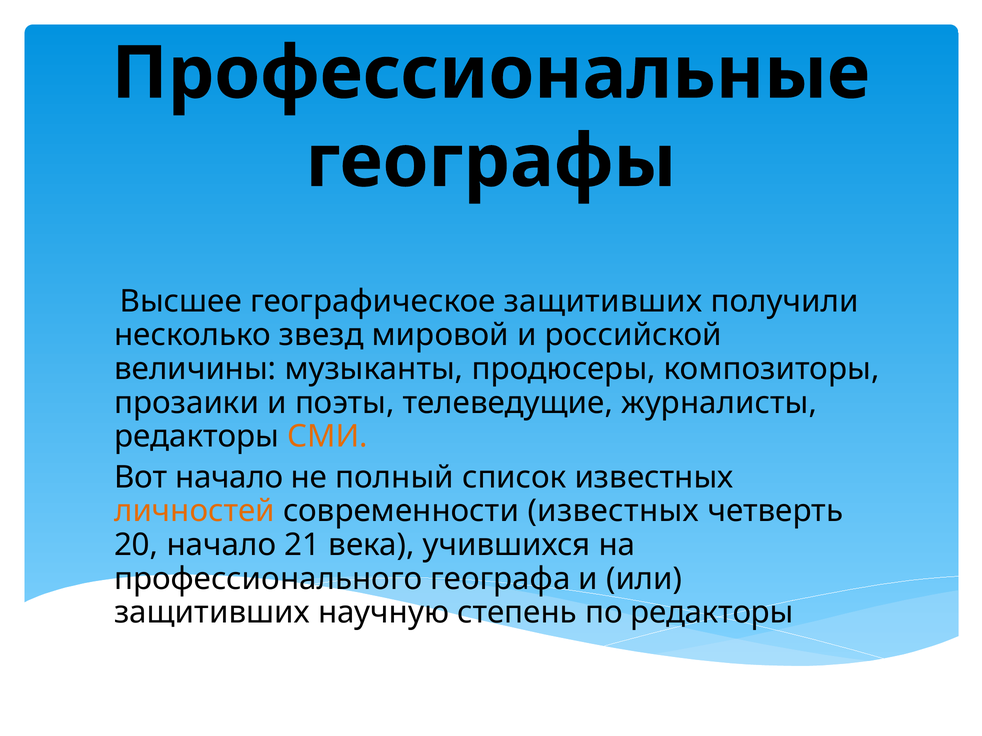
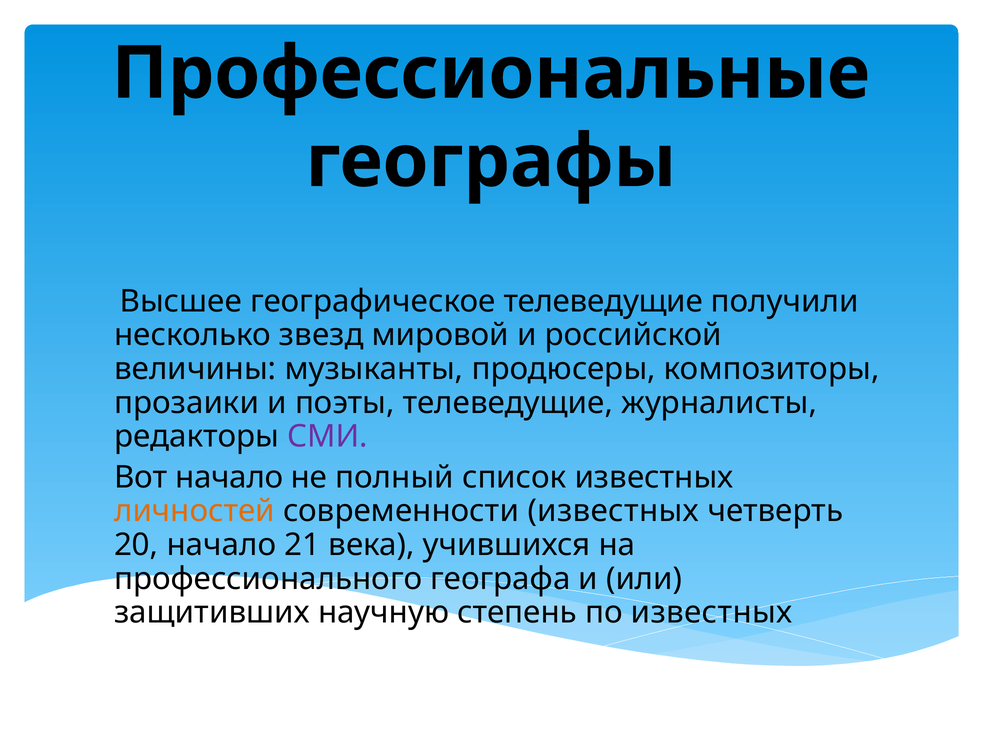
географическое защитивших: защитивших -> телеведущие
СМИ colour: orange -> purple
по редакторы: редакторы -> известных
